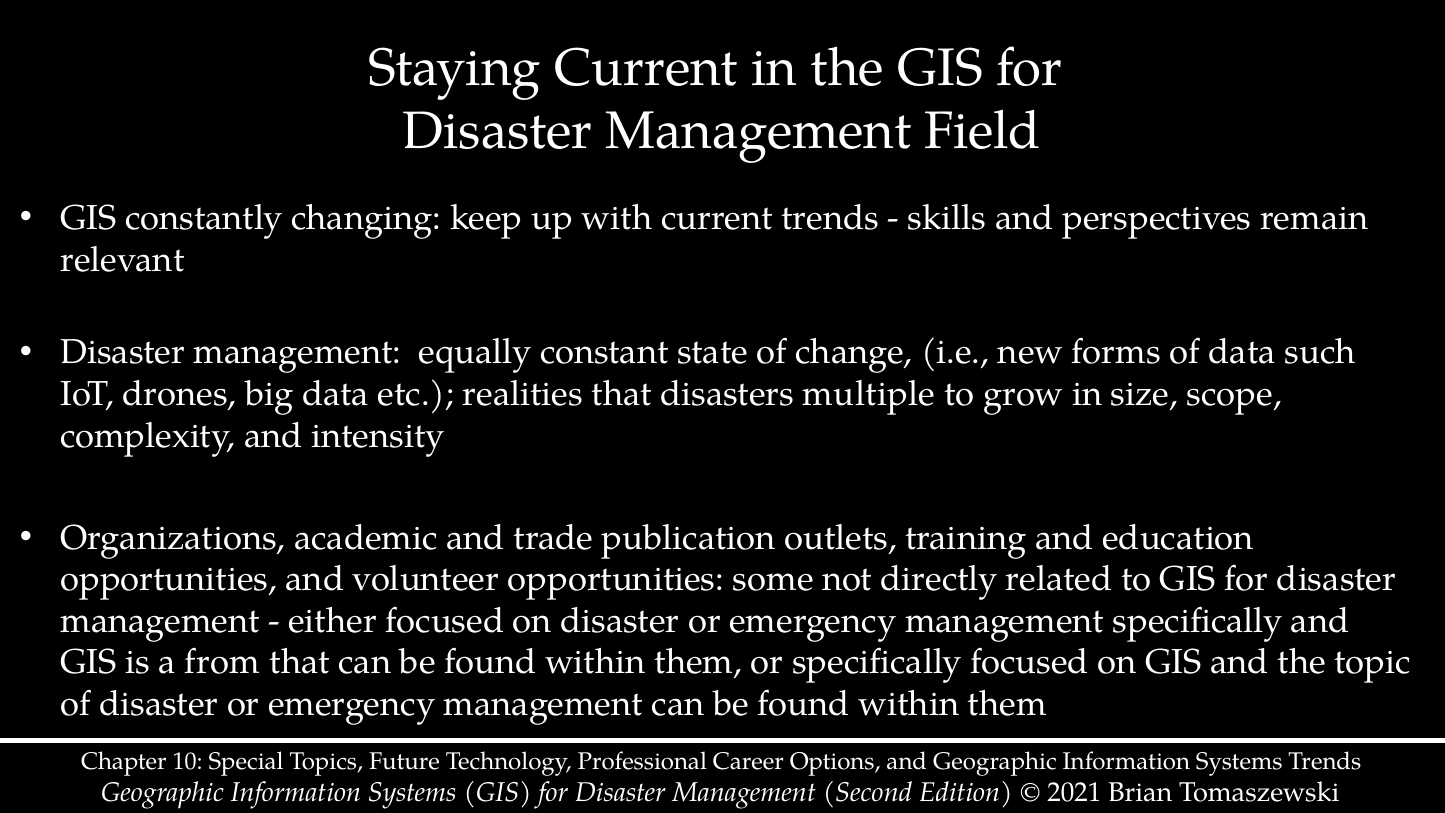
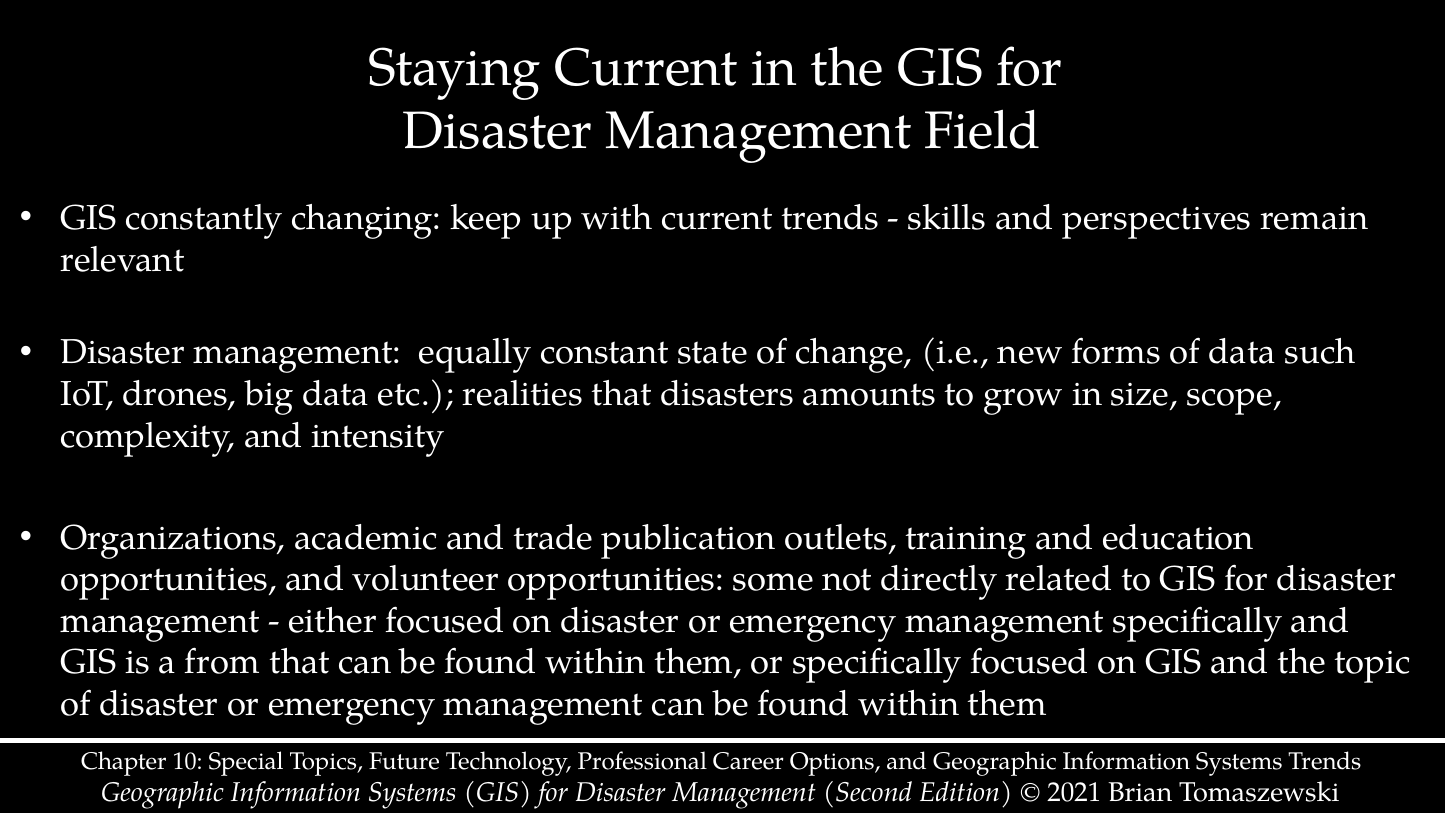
multiple: multiple -> amounts
